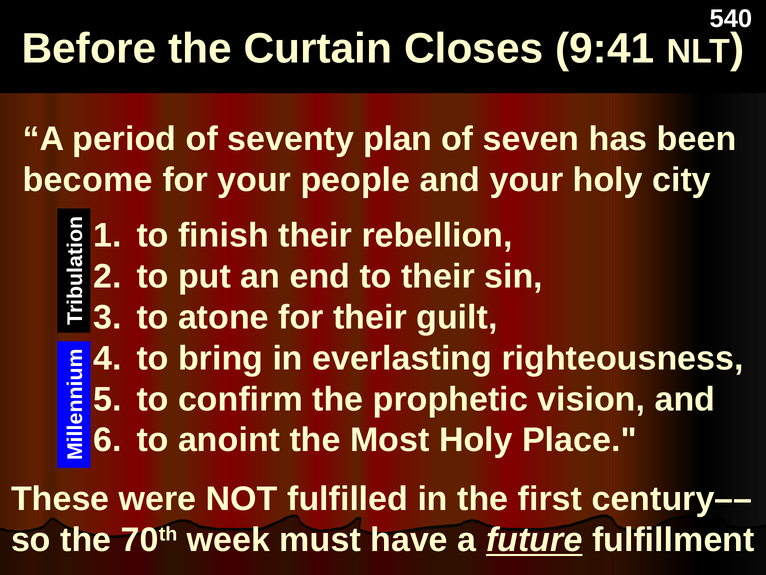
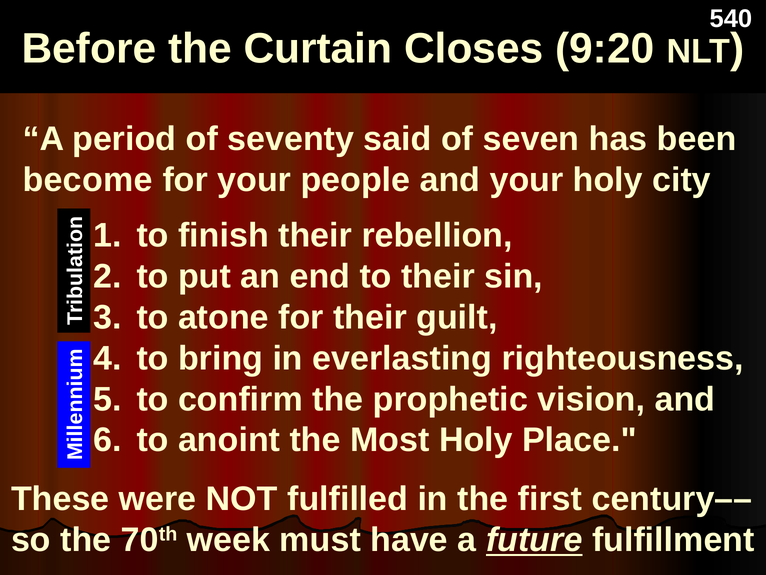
9:41: 9:41 -> 9:20
plan: plan -> said
